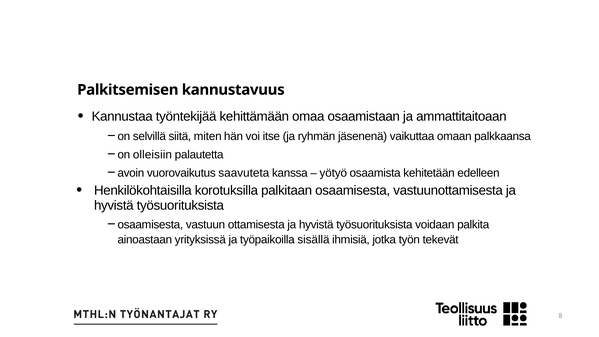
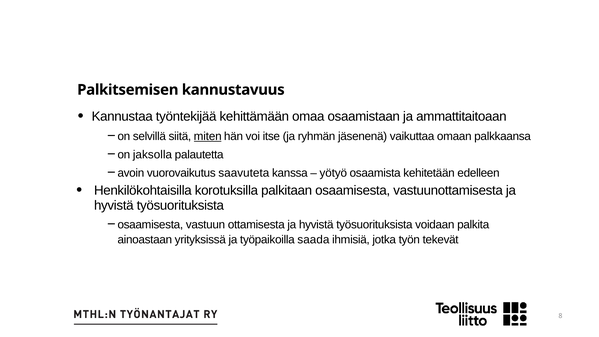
miten underline: none -> present
olleisiin: olleisiin -> jaksolla
sisällä: sisällä -> saada
